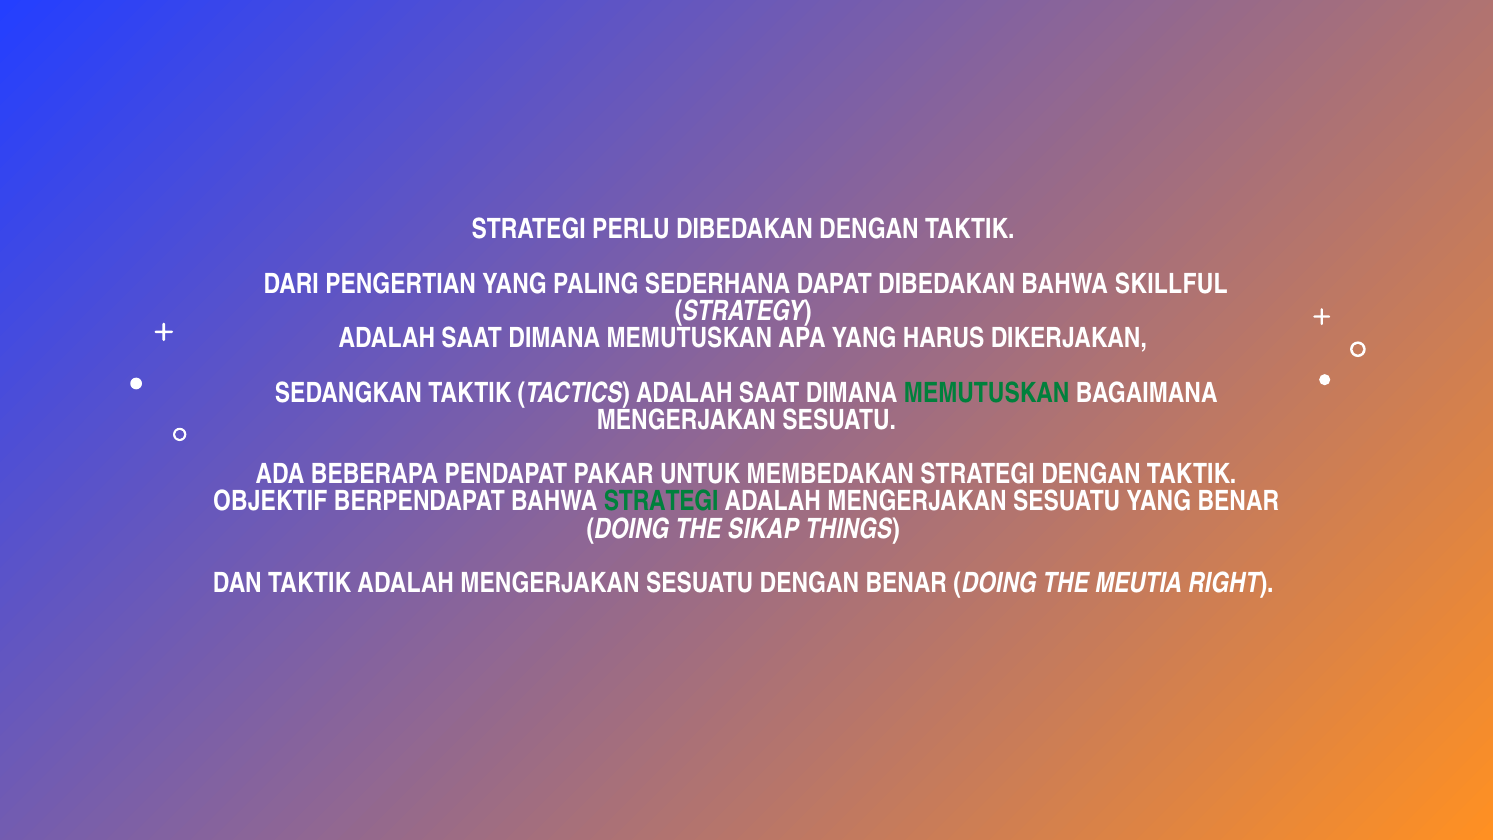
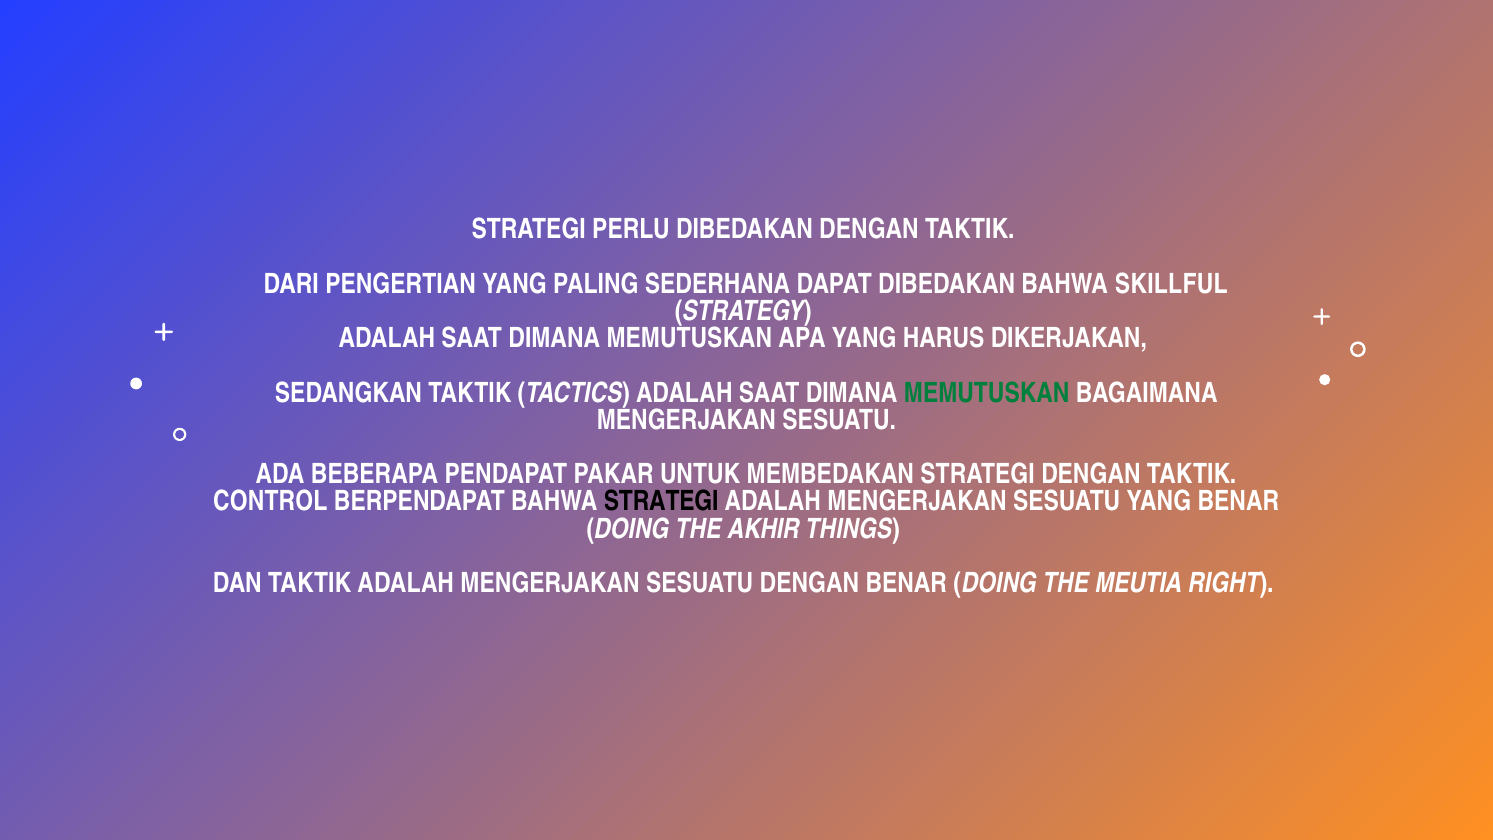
OBJEKTIF: OBJEKTIF -> CONTROL
STRATEGI at (661, 502) colour: green -> black
SIKAP: SIKAP -> AKHIR
